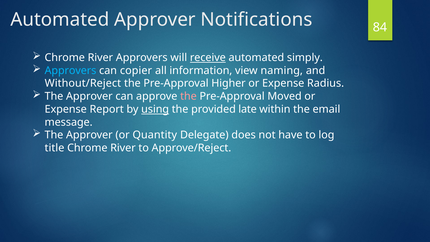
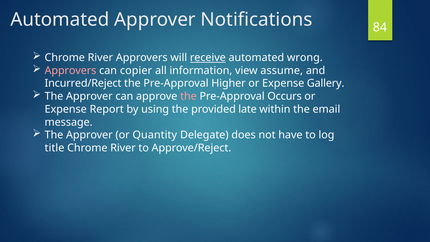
simply: simply -> wrong
Approvers at (70, 70) colour: light blue -> pink
naming: naming -> assume
Without/Reject: Without/Reject -> Incurred/Reject
Radius: Radius -> Gallery
Moved: Moved -> Occurs
using underline: present -> none
